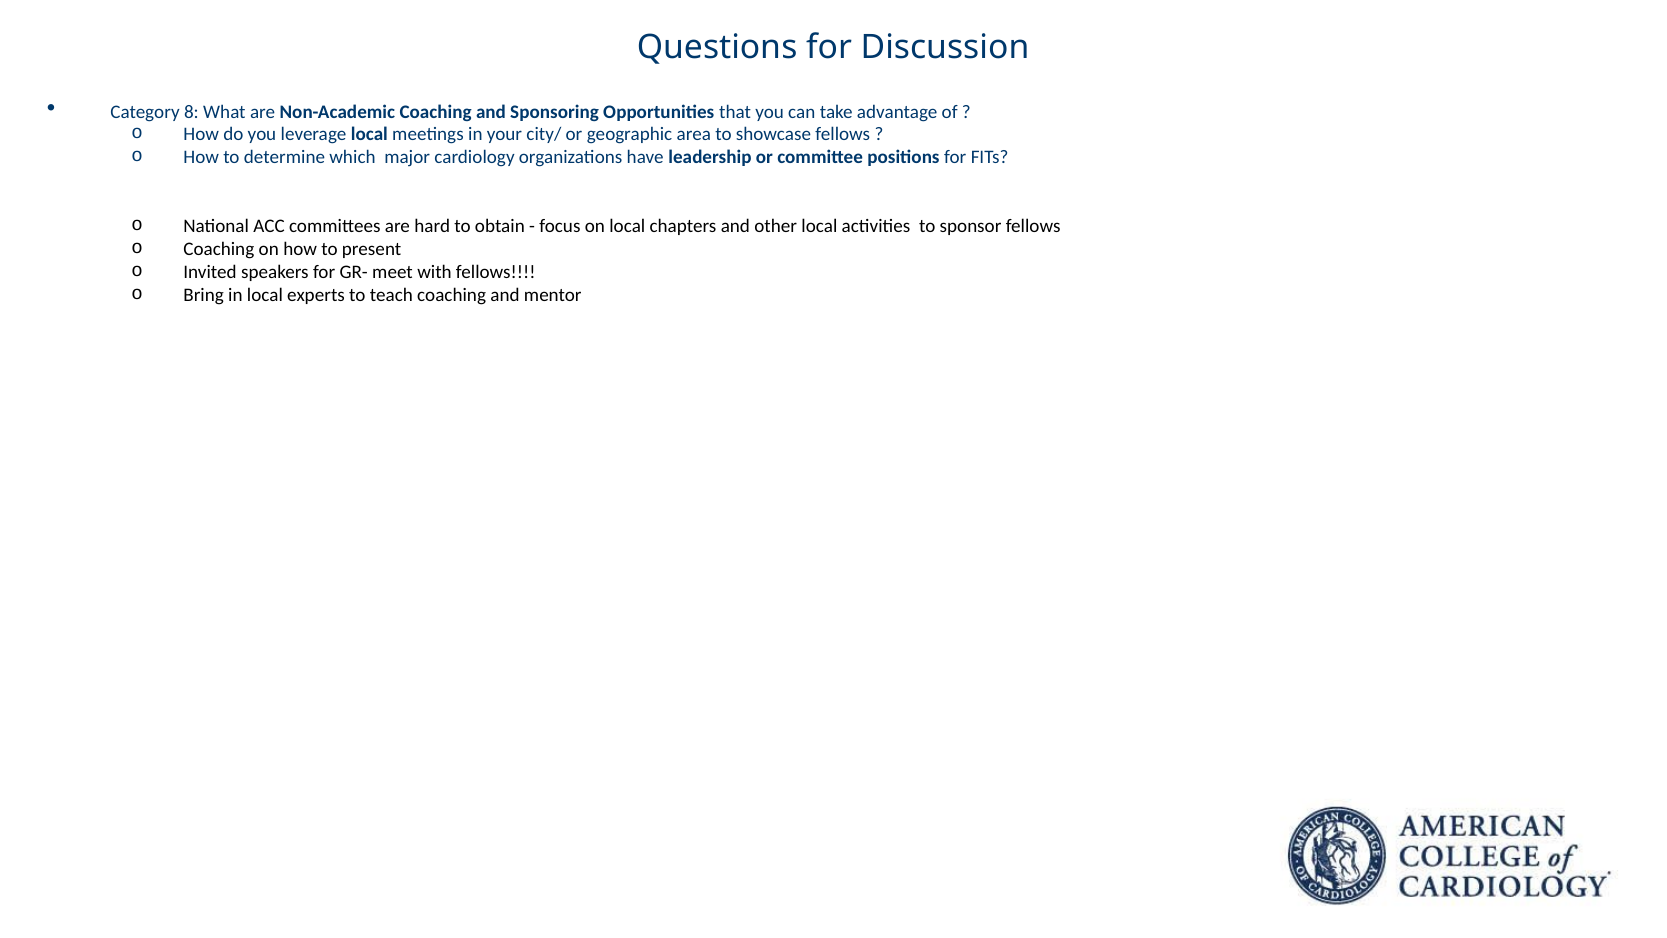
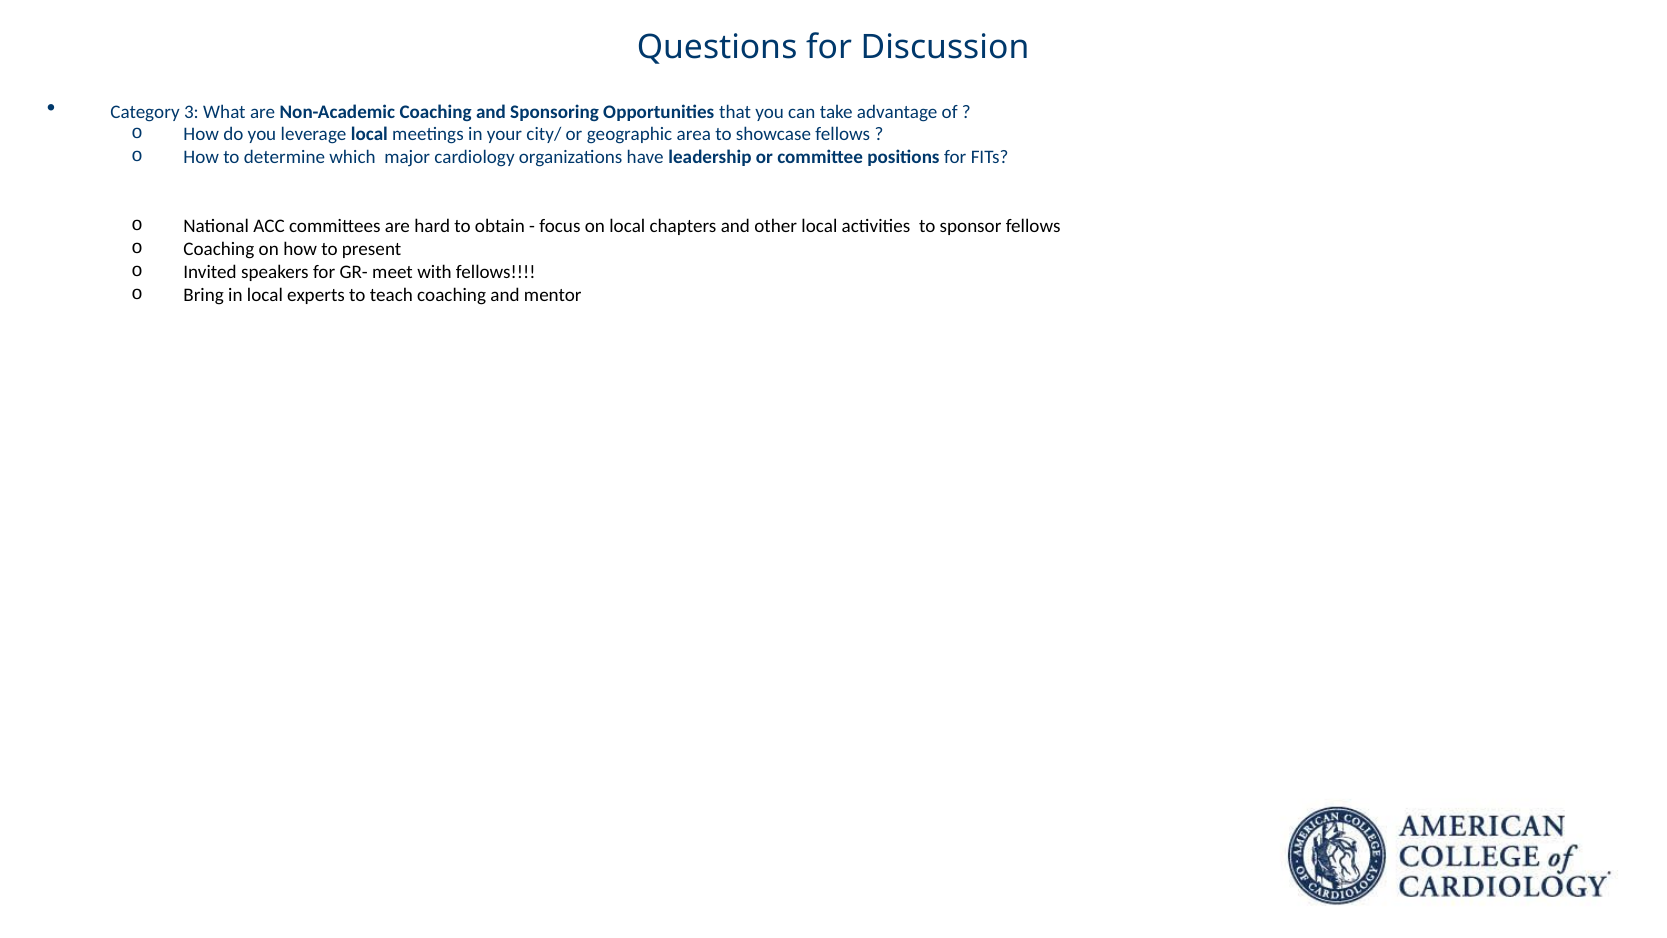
8: 8 -> 3
